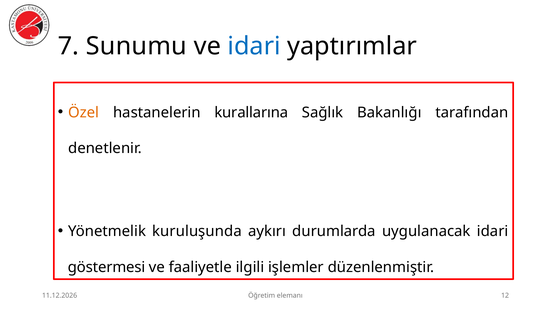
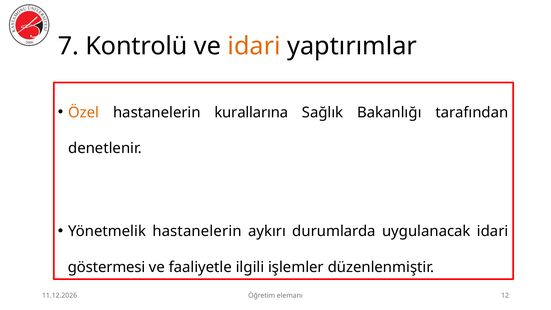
Sunumu: Sunumu -> Kontrolü
idari at (254, 46) colour: blue -> orange
Yönetmelik kuruluşunda: kuruluşunda -> hastanelerin
